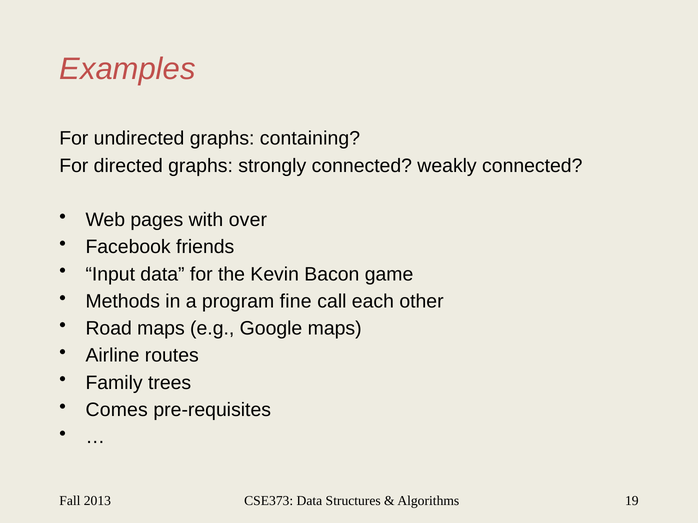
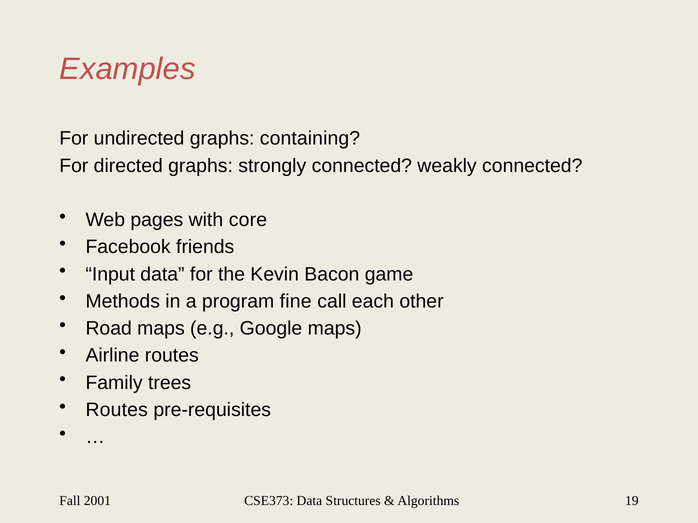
over: over -> core
Comes at (117, 410): Comes -> Routes
2013: 2013 -> 2001
